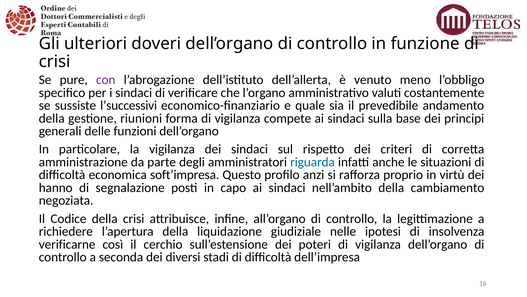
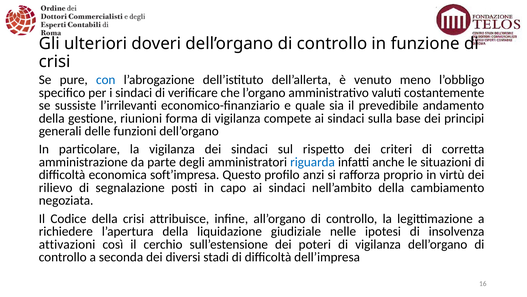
con colour: purple -> blue
l’successivi: l’successivi -> l’irrilevanti
hanno: hanno -> rilievo
verificarne: verificarne -> attivazioni
